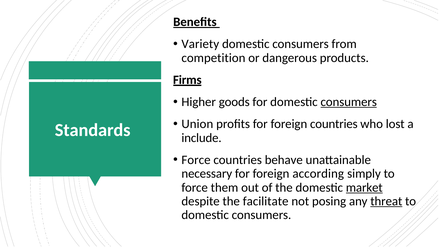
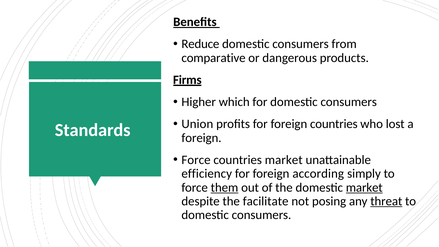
Variety: Variety -> Reduce
competition: competition -> comparative
goods: goods -> which
consumers at (349, 102) underline: present -> none
include at (202, 138): include -> foreign
countries behave: behave -> market
necessary: necessary -> efficiency
them underline: none -> present
